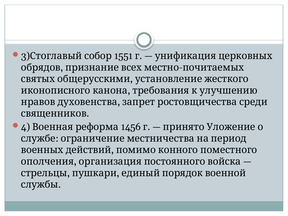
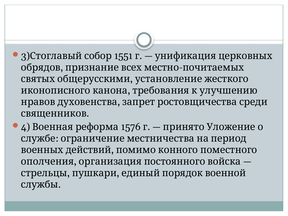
1456: 1456 -> 1576
